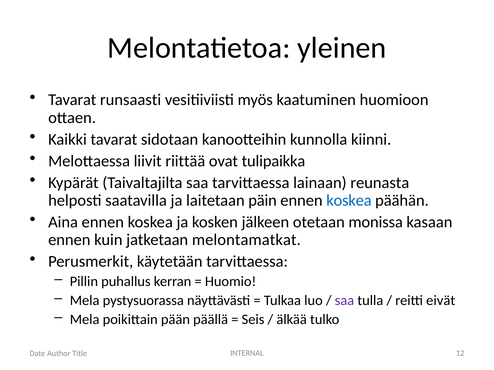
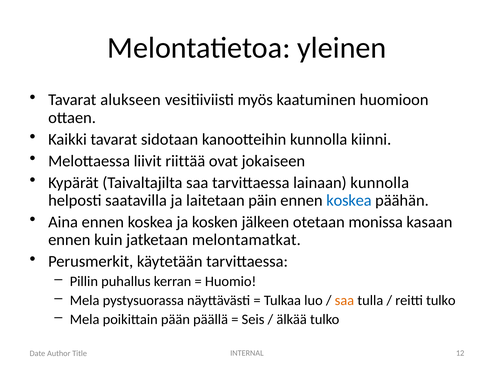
runsaasti: runsaasti -> alukseen
tulipaikka: tulipaikka -> jokaiseen
lainaan reunasta: reunasta -> kunnolla
saa at (344, 301) colour: purple -> orange
reitti eivät: eivät -> tulko
